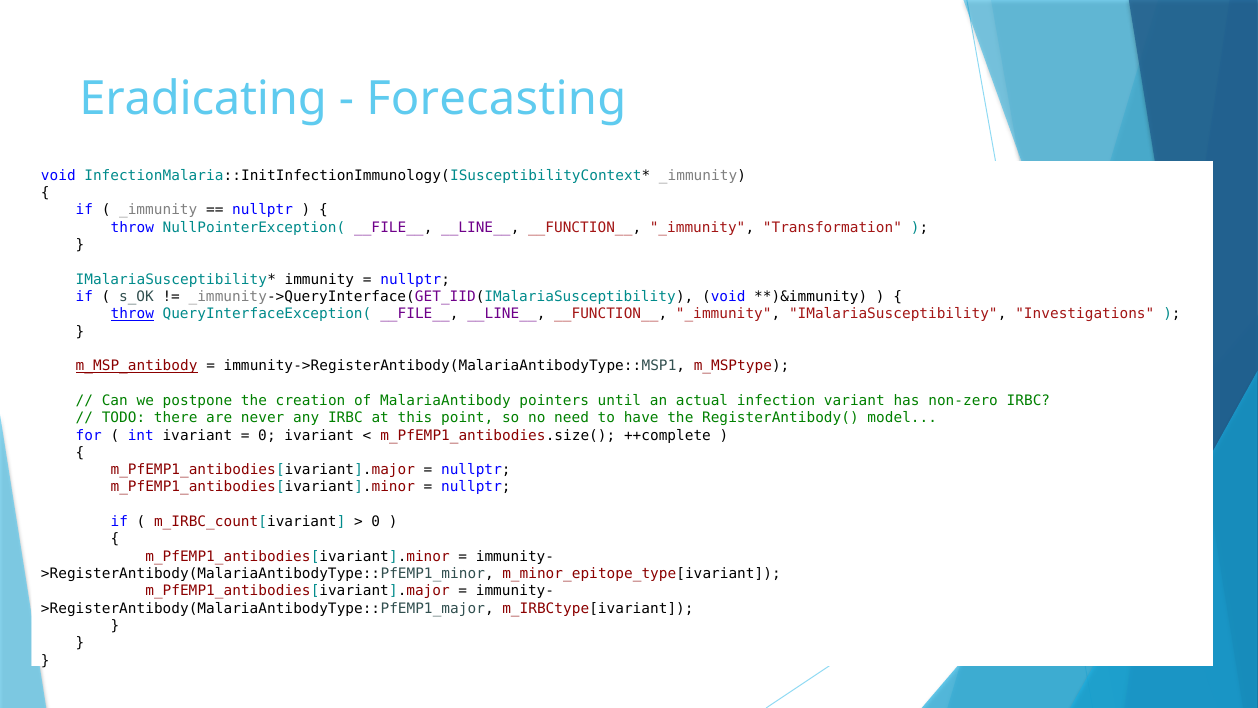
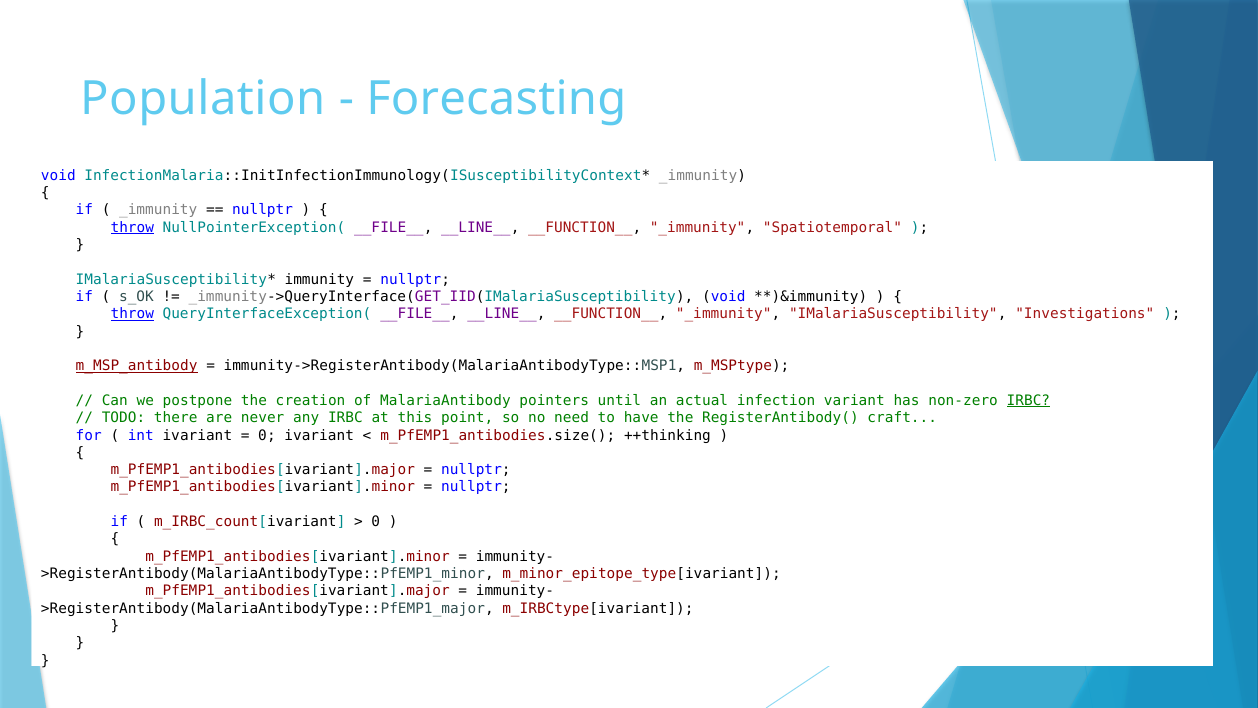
Eradicating: Eradicating -> Population
throw at (132, 227) underline: none -> present
Transformation: Transformation -> Spatiotemporal
IRBC at (1028, 400) underline: none -> present
model: model -> craft
++complete: ++complete -> ++thinking
